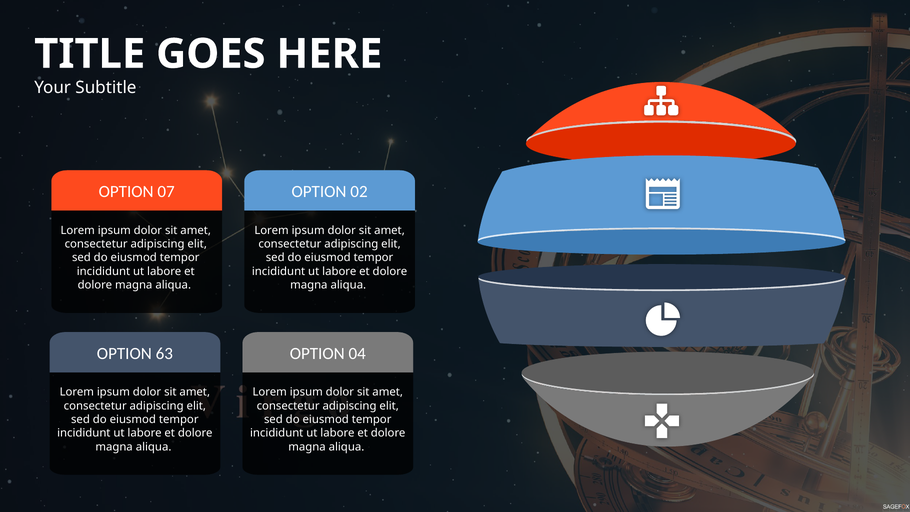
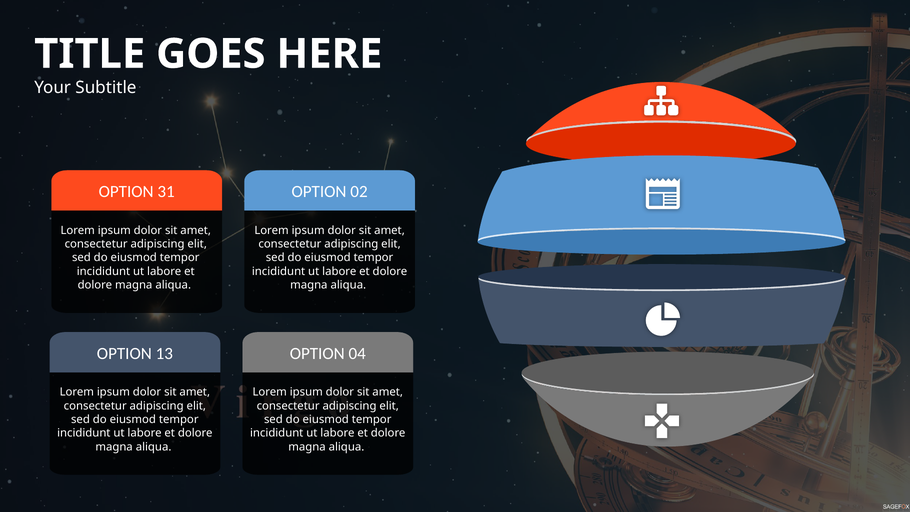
07: 07 -> 31
63: 63 -> 13
